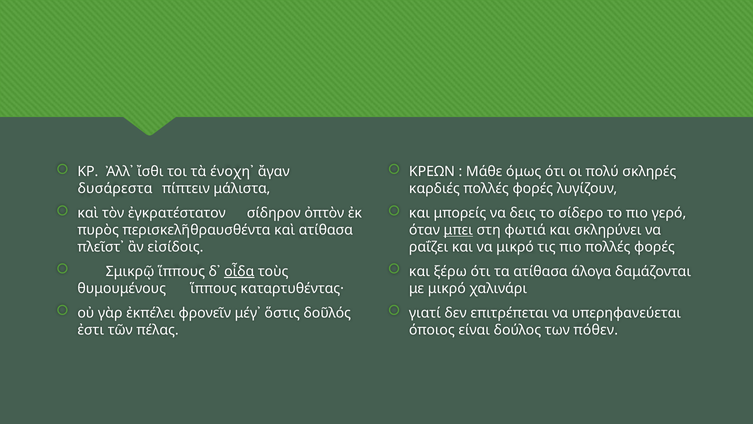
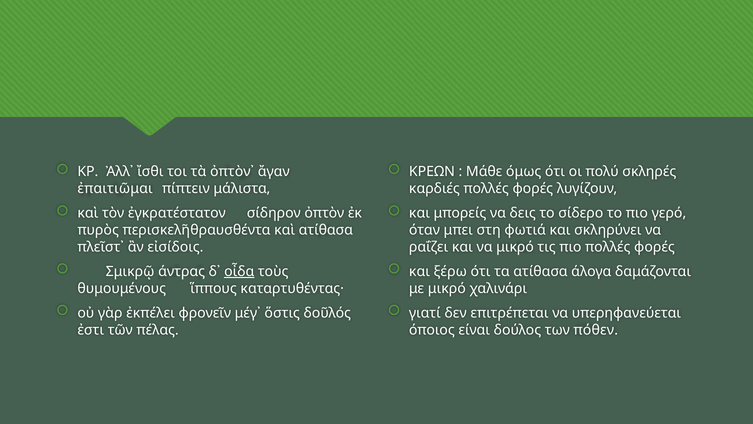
ένοχη᾽: ένοχη᾽ -> ὀπτὸν᾽
δυσάρεστα: δυσάρεστα -> ἐπαιτιῶμαι
μπει underline: present -> none
Σμικρῷ ἵππους: ἵππους -> άντρας
